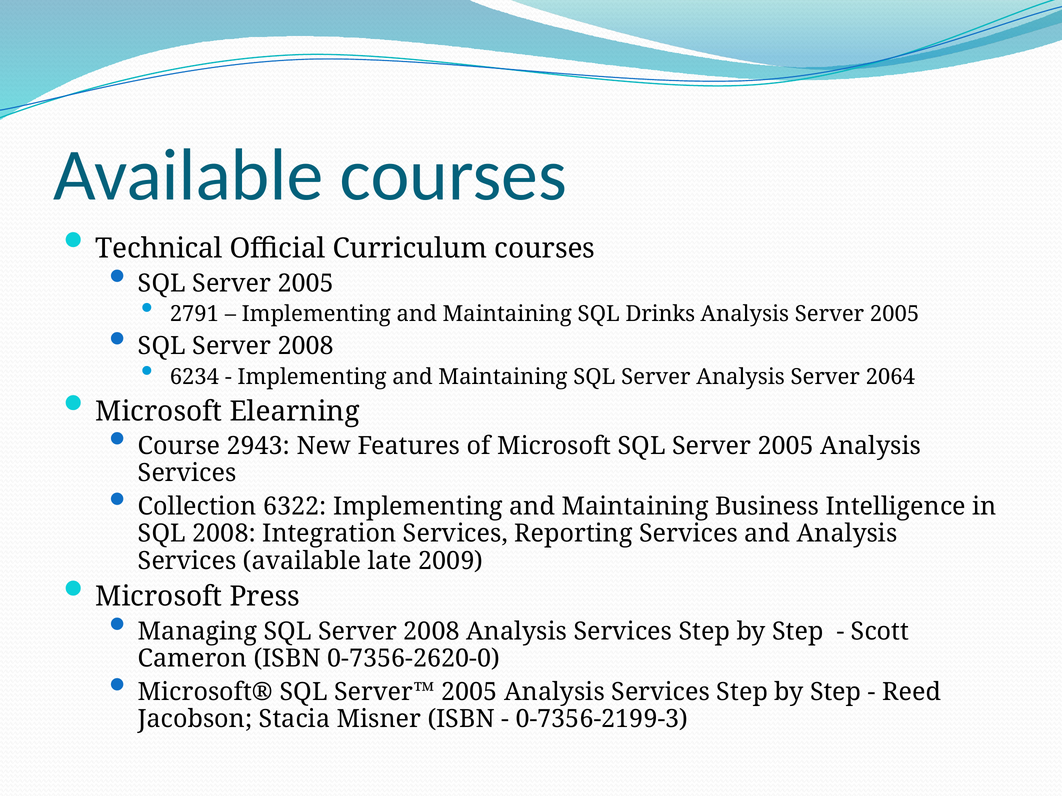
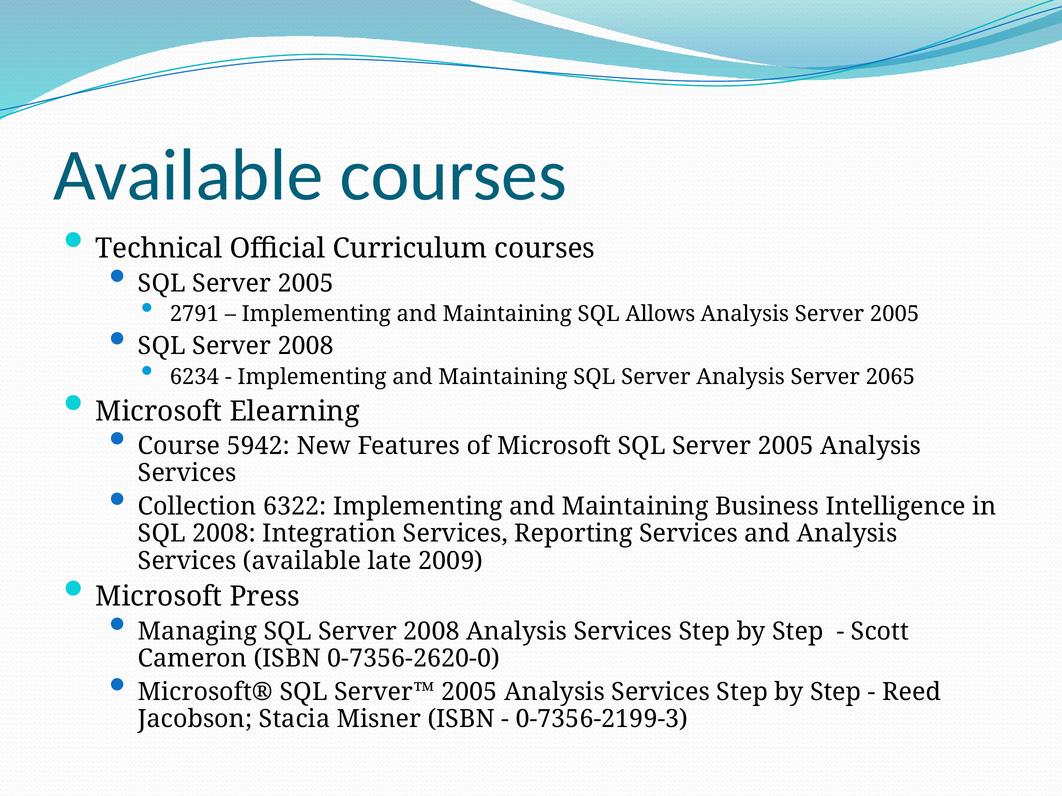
Drinks: Drinks -> Allows
2064: 2064 -> 2065
2943: 2943 -> 5942
